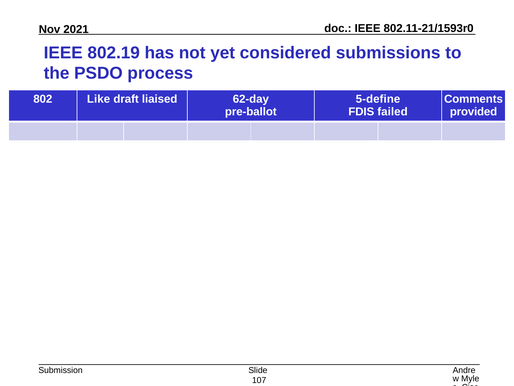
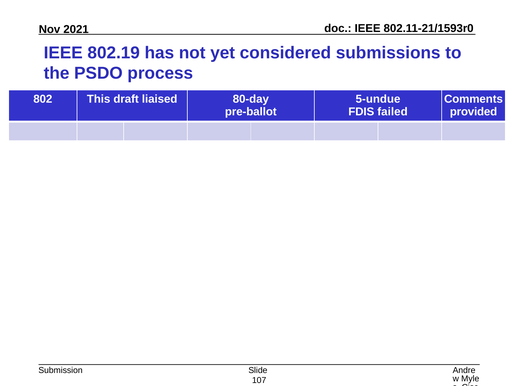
Like: Like -> This
62-day: 62-day -> 80-day
5-define: 5-define -> 5-undue
